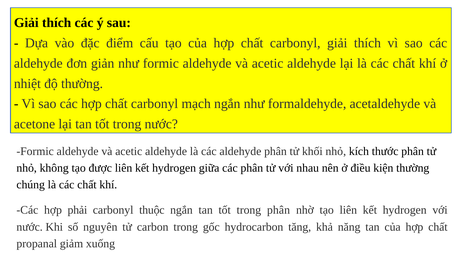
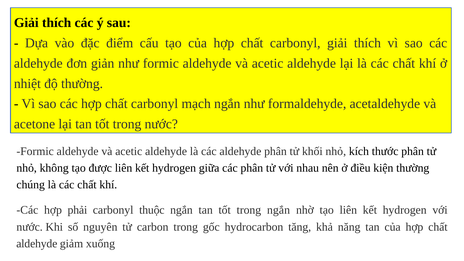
trong phân: phân -> ngắn
propanal at (37, 244): propanal -> aldehyde
